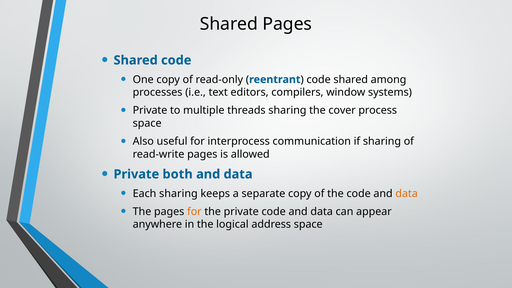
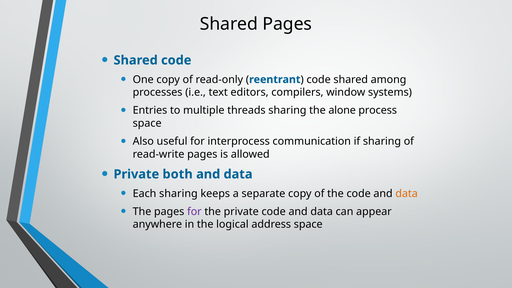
Private at (150, 110): Private -> Entries
cover: cover -> alone
for at (194, 212) colour: orange -> purple
